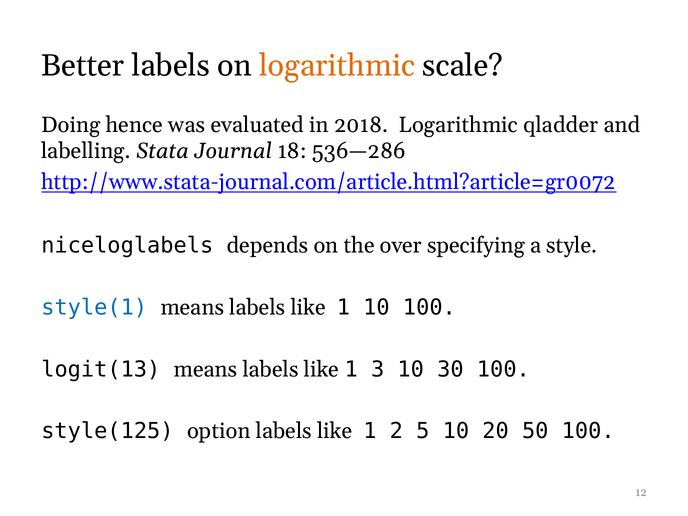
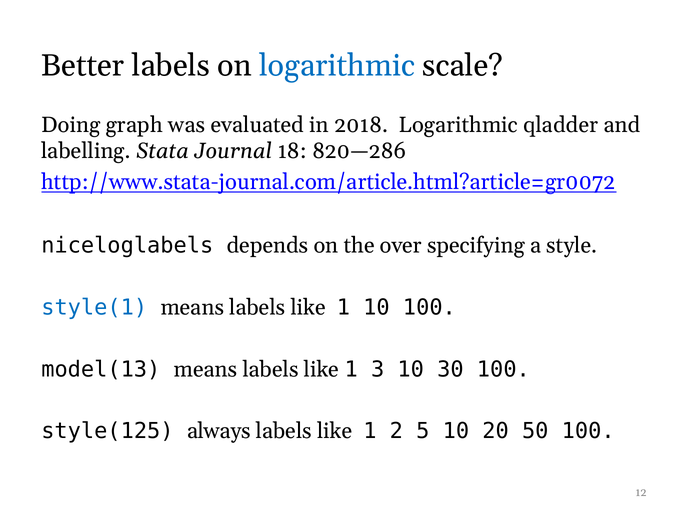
logarithmic at (337, 66) colour: orange -> blue
hence: hence -> graph
536—286: 536—286 -> 820—286
logit(13: logit(13 -> model(13
option: option -> always
